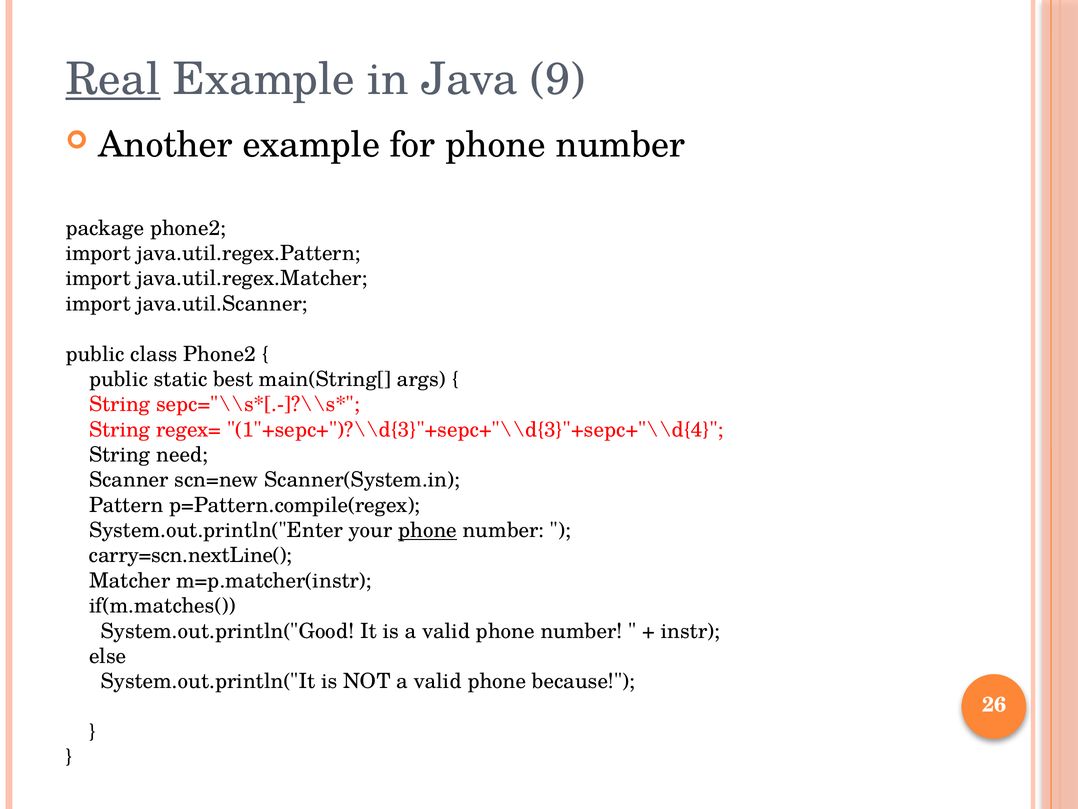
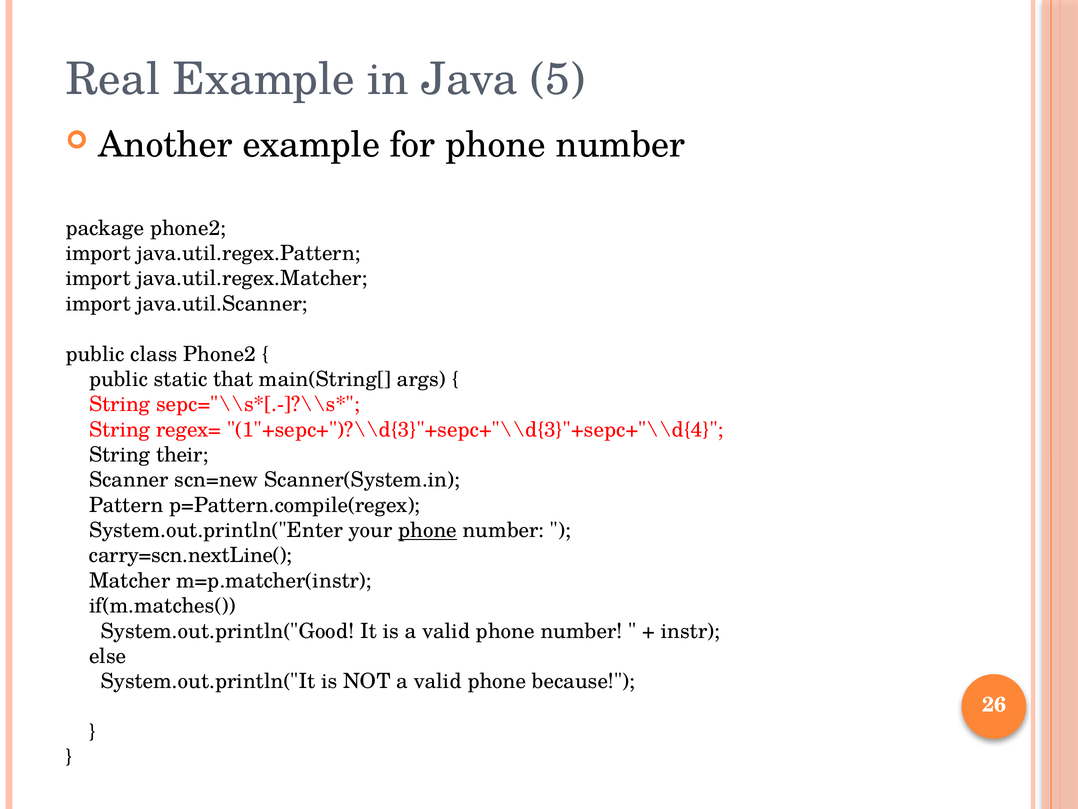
Real underline: present -> none
9: 9 -> 5
best: best -> that
need: need -> their
